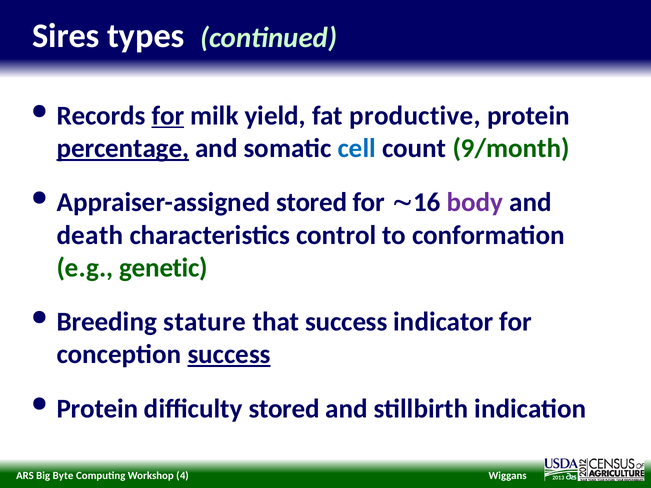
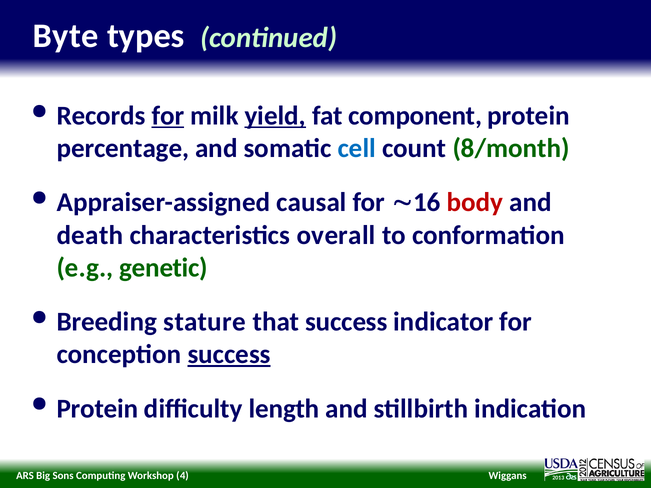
Sires: Sires -> Byte
yield underline: none -> present
productive: productive -> component
percentage underline: present -> none
9/month: 9/month -> 8/month
Appraiser-assigned stored: stored -> causal
body colour: purple -> red
control: control -> overall
difficulty stored: stored -> length
Byte: Byte -> Sons
